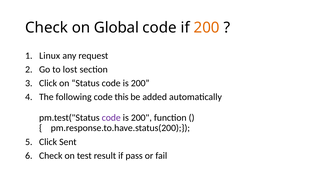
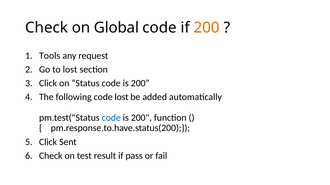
Linux: Linux -> Tools
code this: this -> lost
code at (111, 118) colour: purple -> blue
